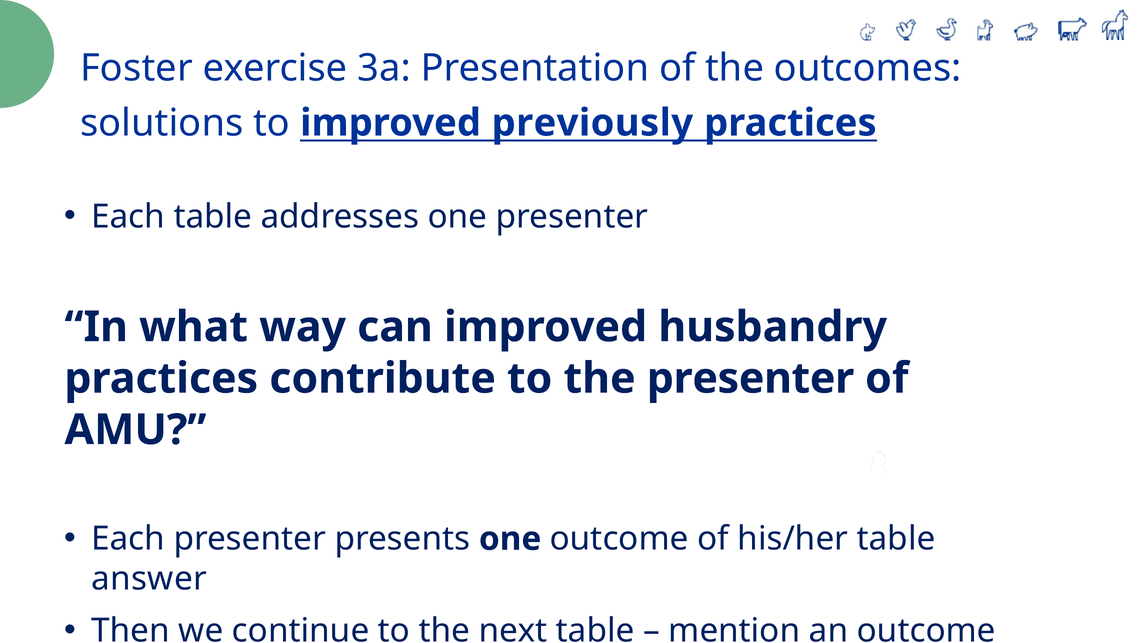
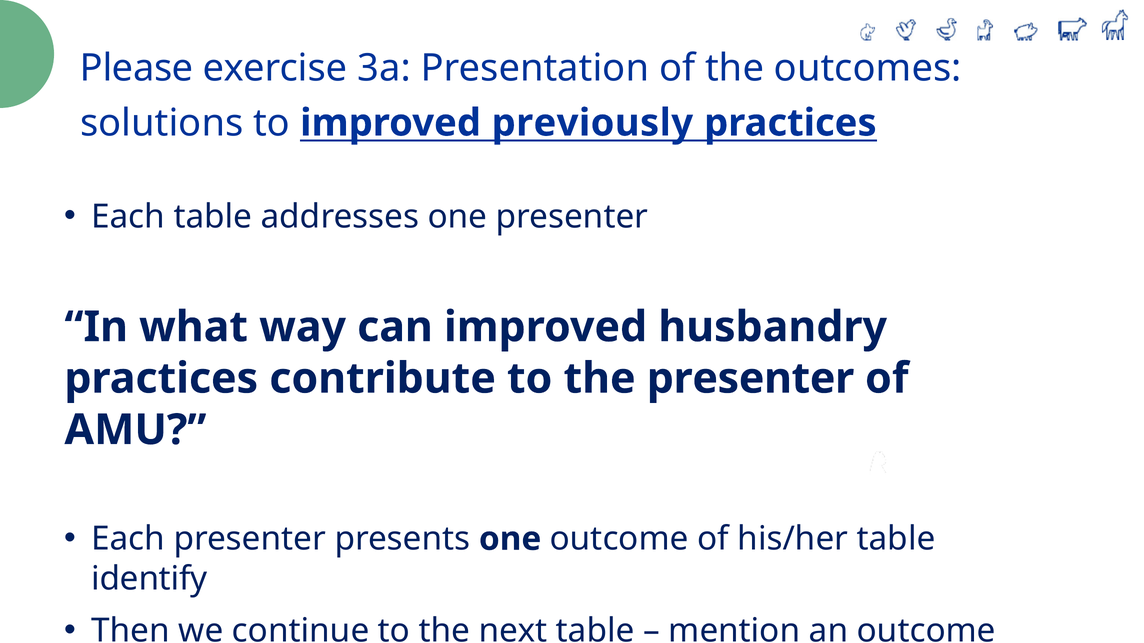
Foster: Foster -> Please
answer: answer -> identify
